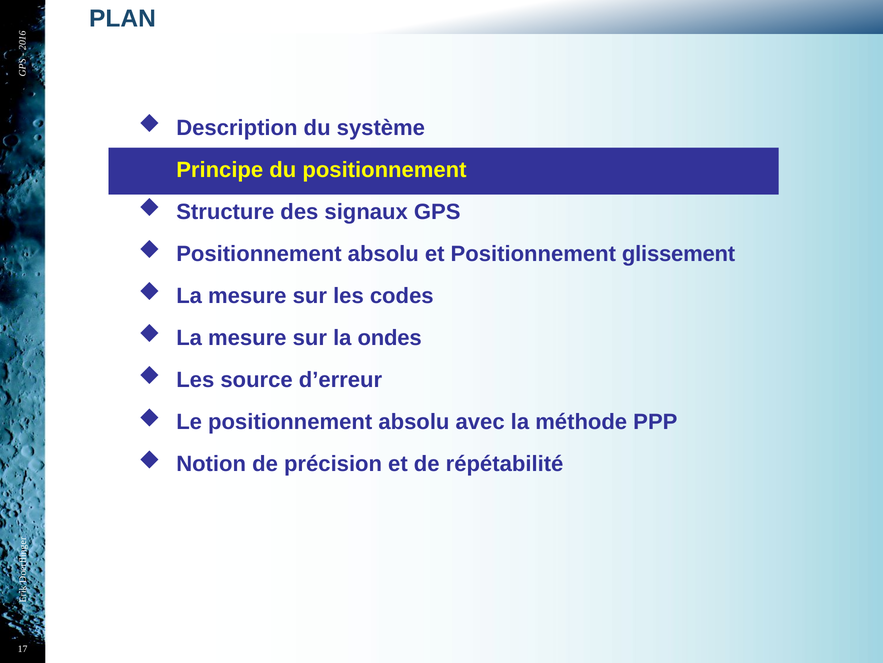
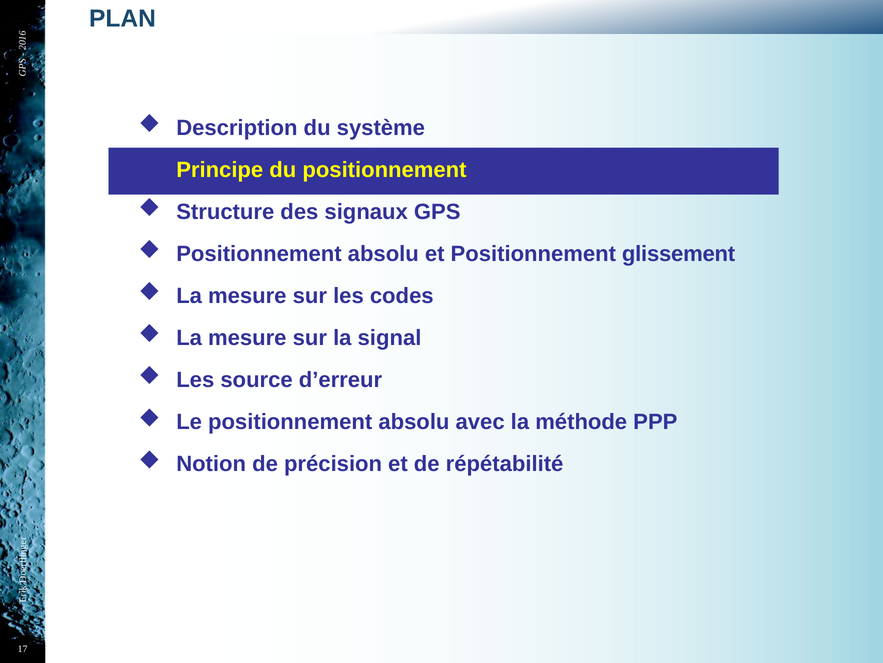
ondes: ondes -> signal
